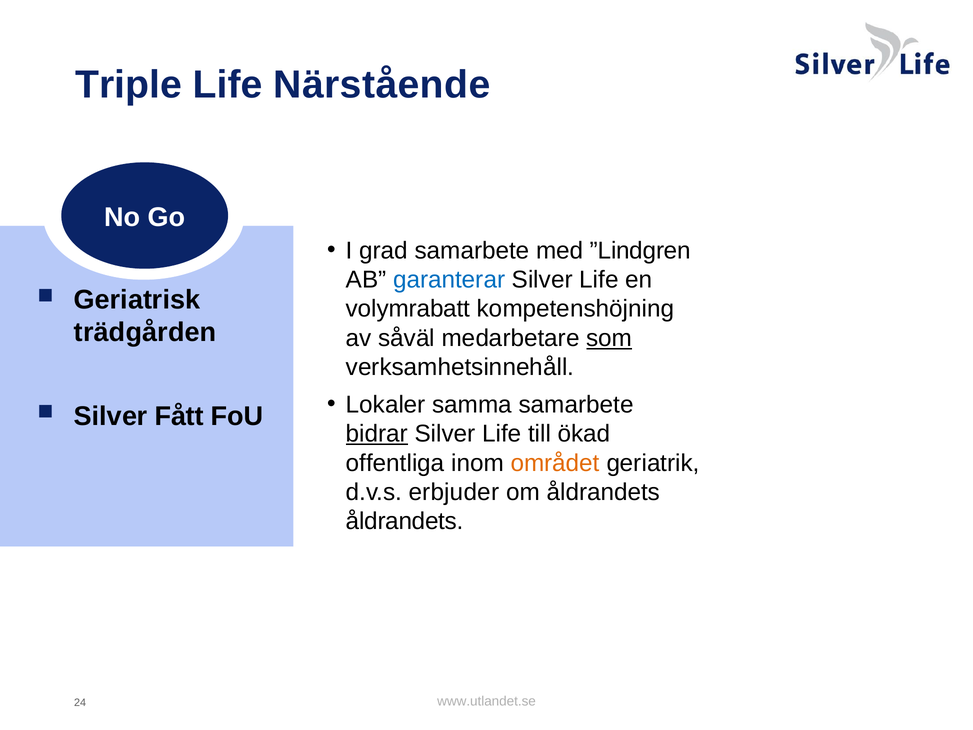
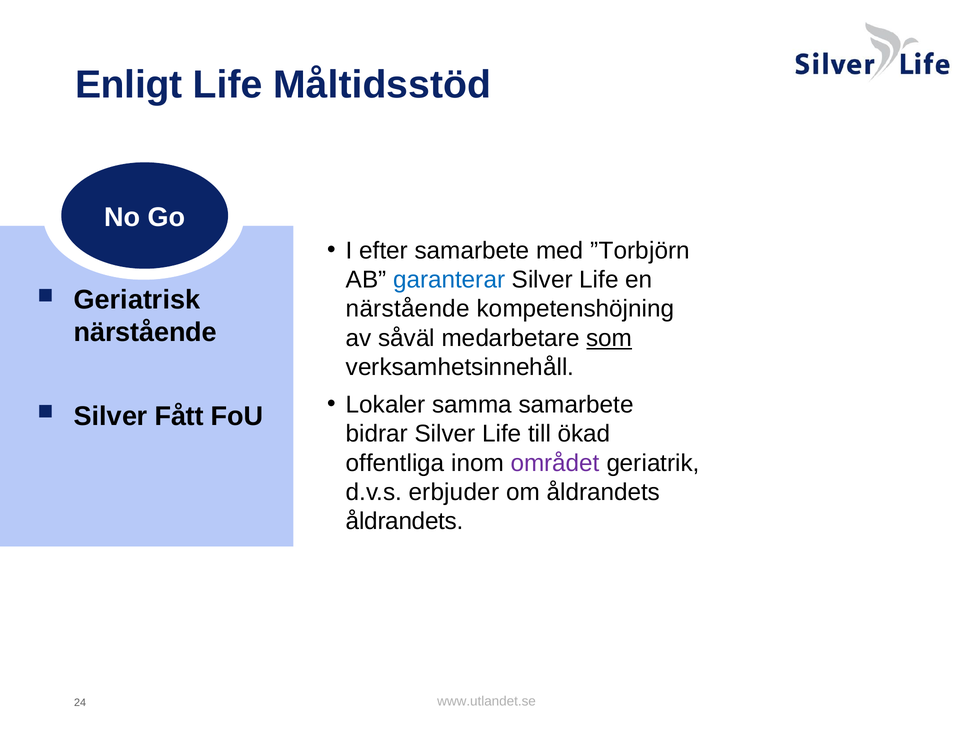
Triple: Triple -> Enligt
Närstående: Närstående -> Måltidsstöd
grad: grad -> efter
”Lindgren: ”Lindgren -> ”Torbjörn
volymrabatt at (408, 309): volymrabatt -> närstående
trädgården at (145, 332): trädgården -> närstående
bidrar underline: present -> none
området colour: orange -> purple
